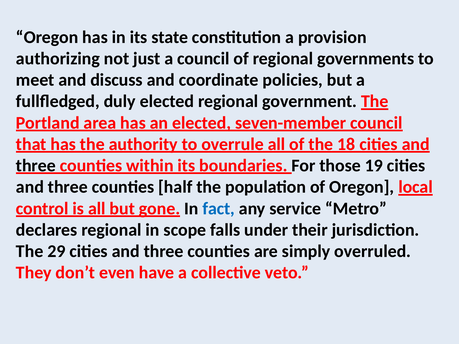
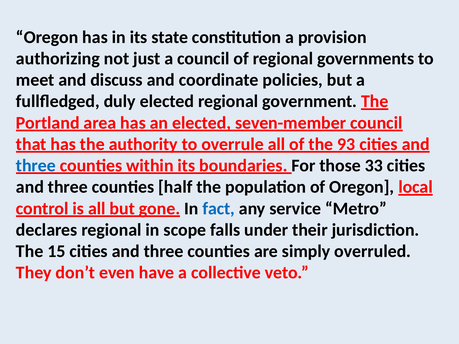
18: 18 -> 93
three at (36, 166) colour: black -> blue
19: 19 -> 33
29: 29 -> 15
